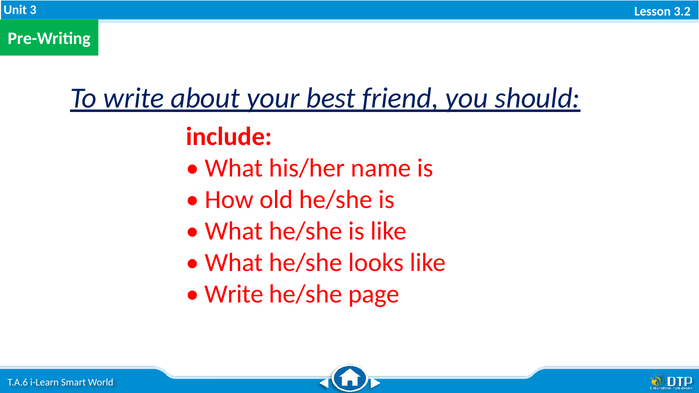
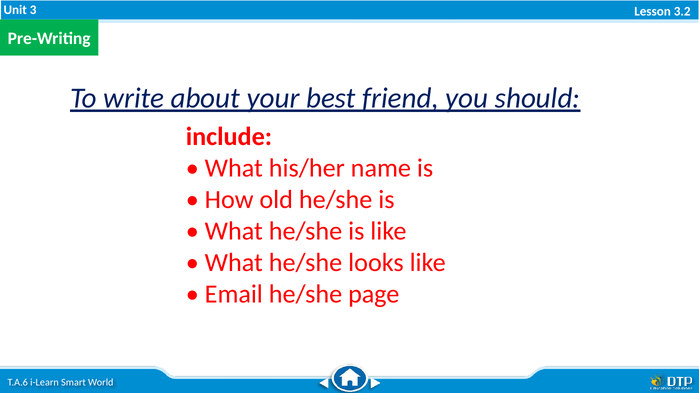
Write at (234, 294): Write -> Email
